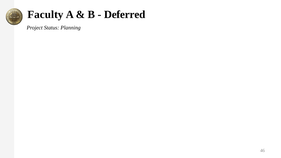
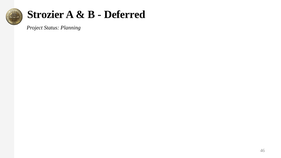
Faculty: Faculty -> Strozier
